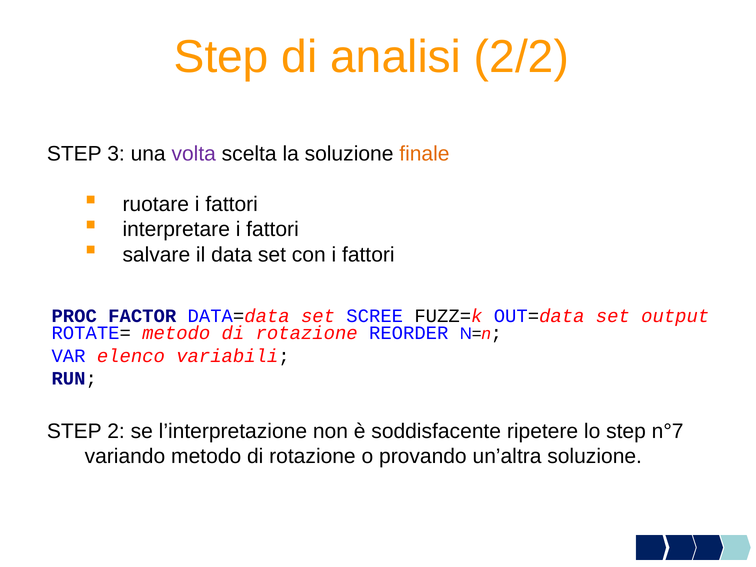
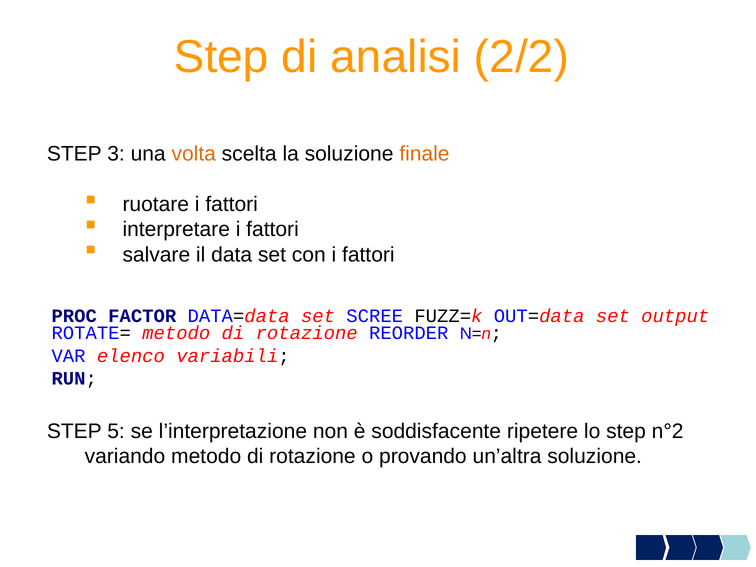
volta colour: purple -> orange
2: 2 -> 5
n°7: n°7 -> n°2
